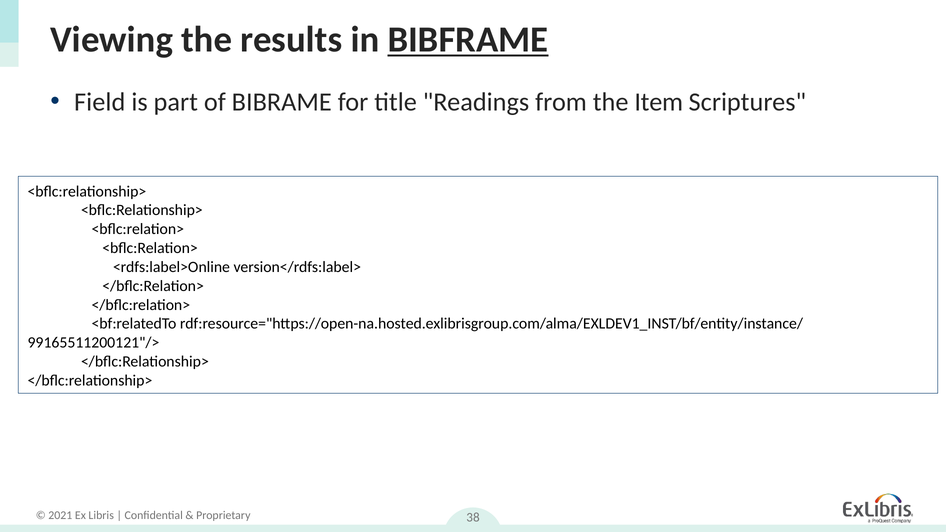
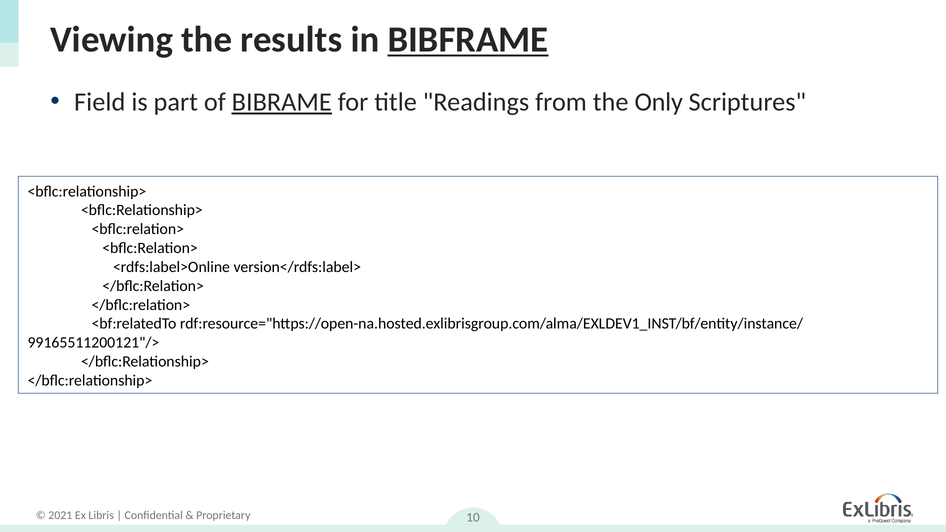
BIBRAME underline: none -> present
Item: Item -> Only
38: 38 -> 10
